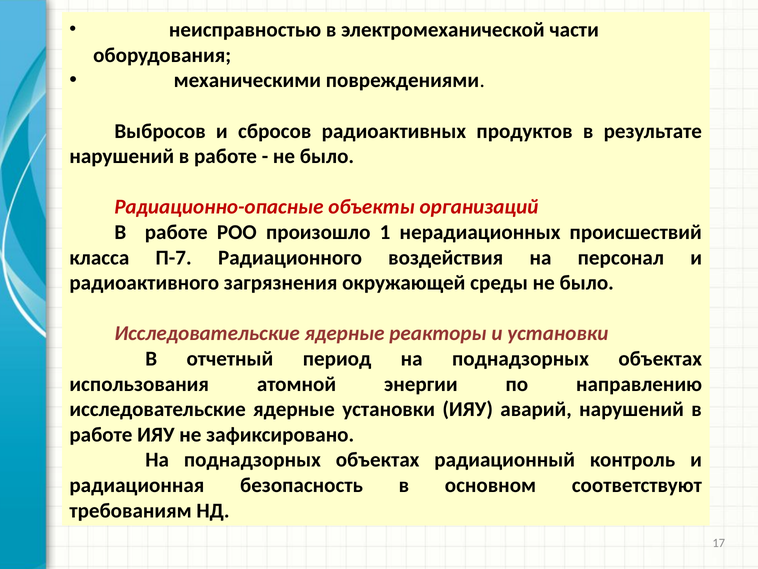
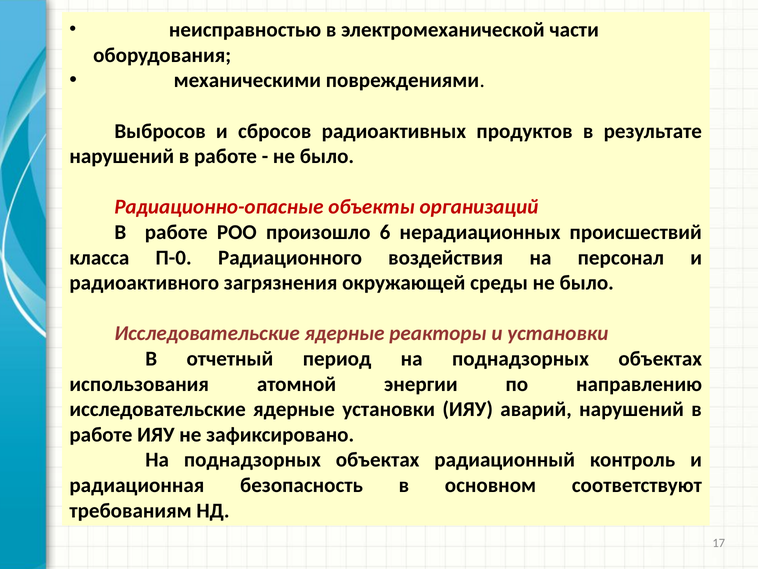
1: 1 -> 6
П-7: П-7 -> П-0
